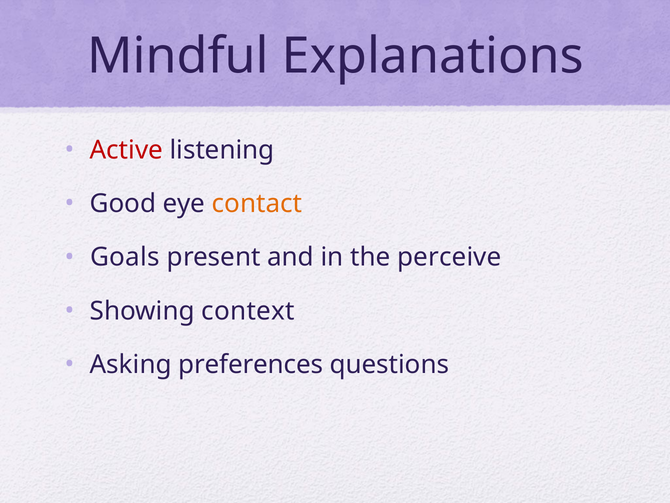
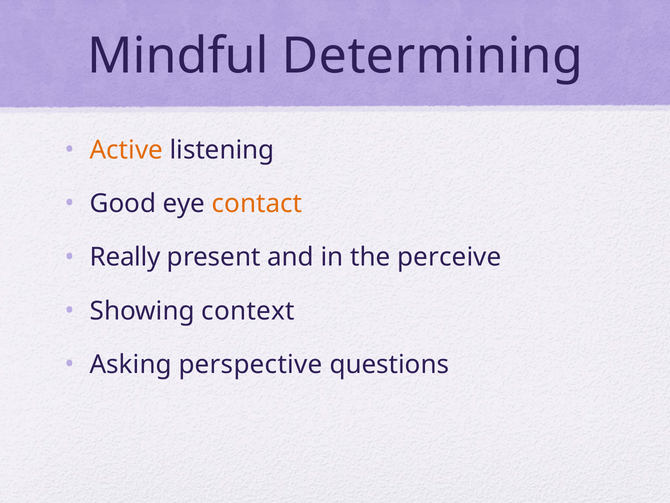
Explanations: Explanations -> Determining
Active colour: red -> orange
Goals: Goals -> Really
preferences: preferences -> perspective
